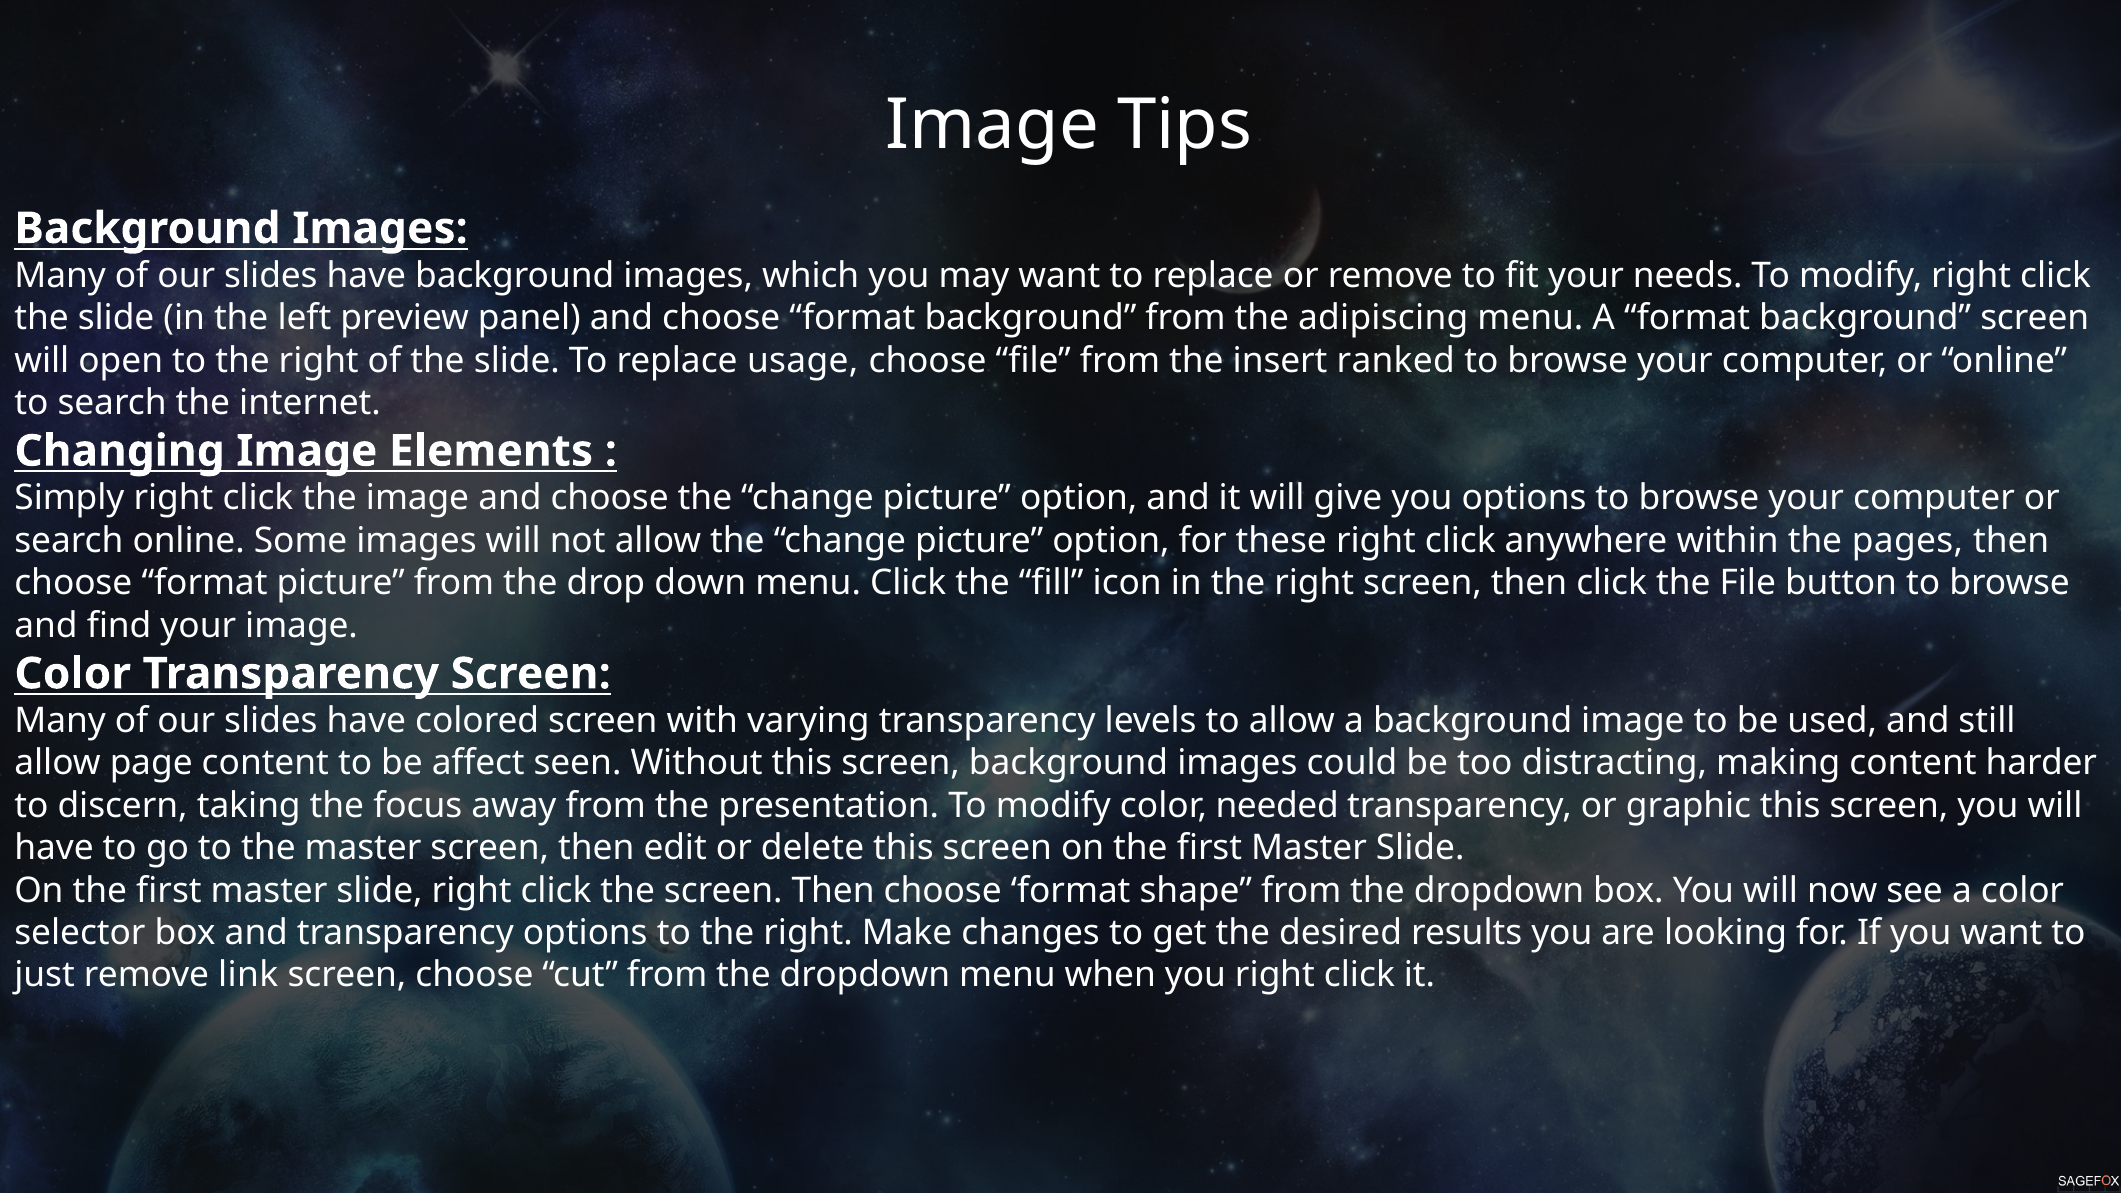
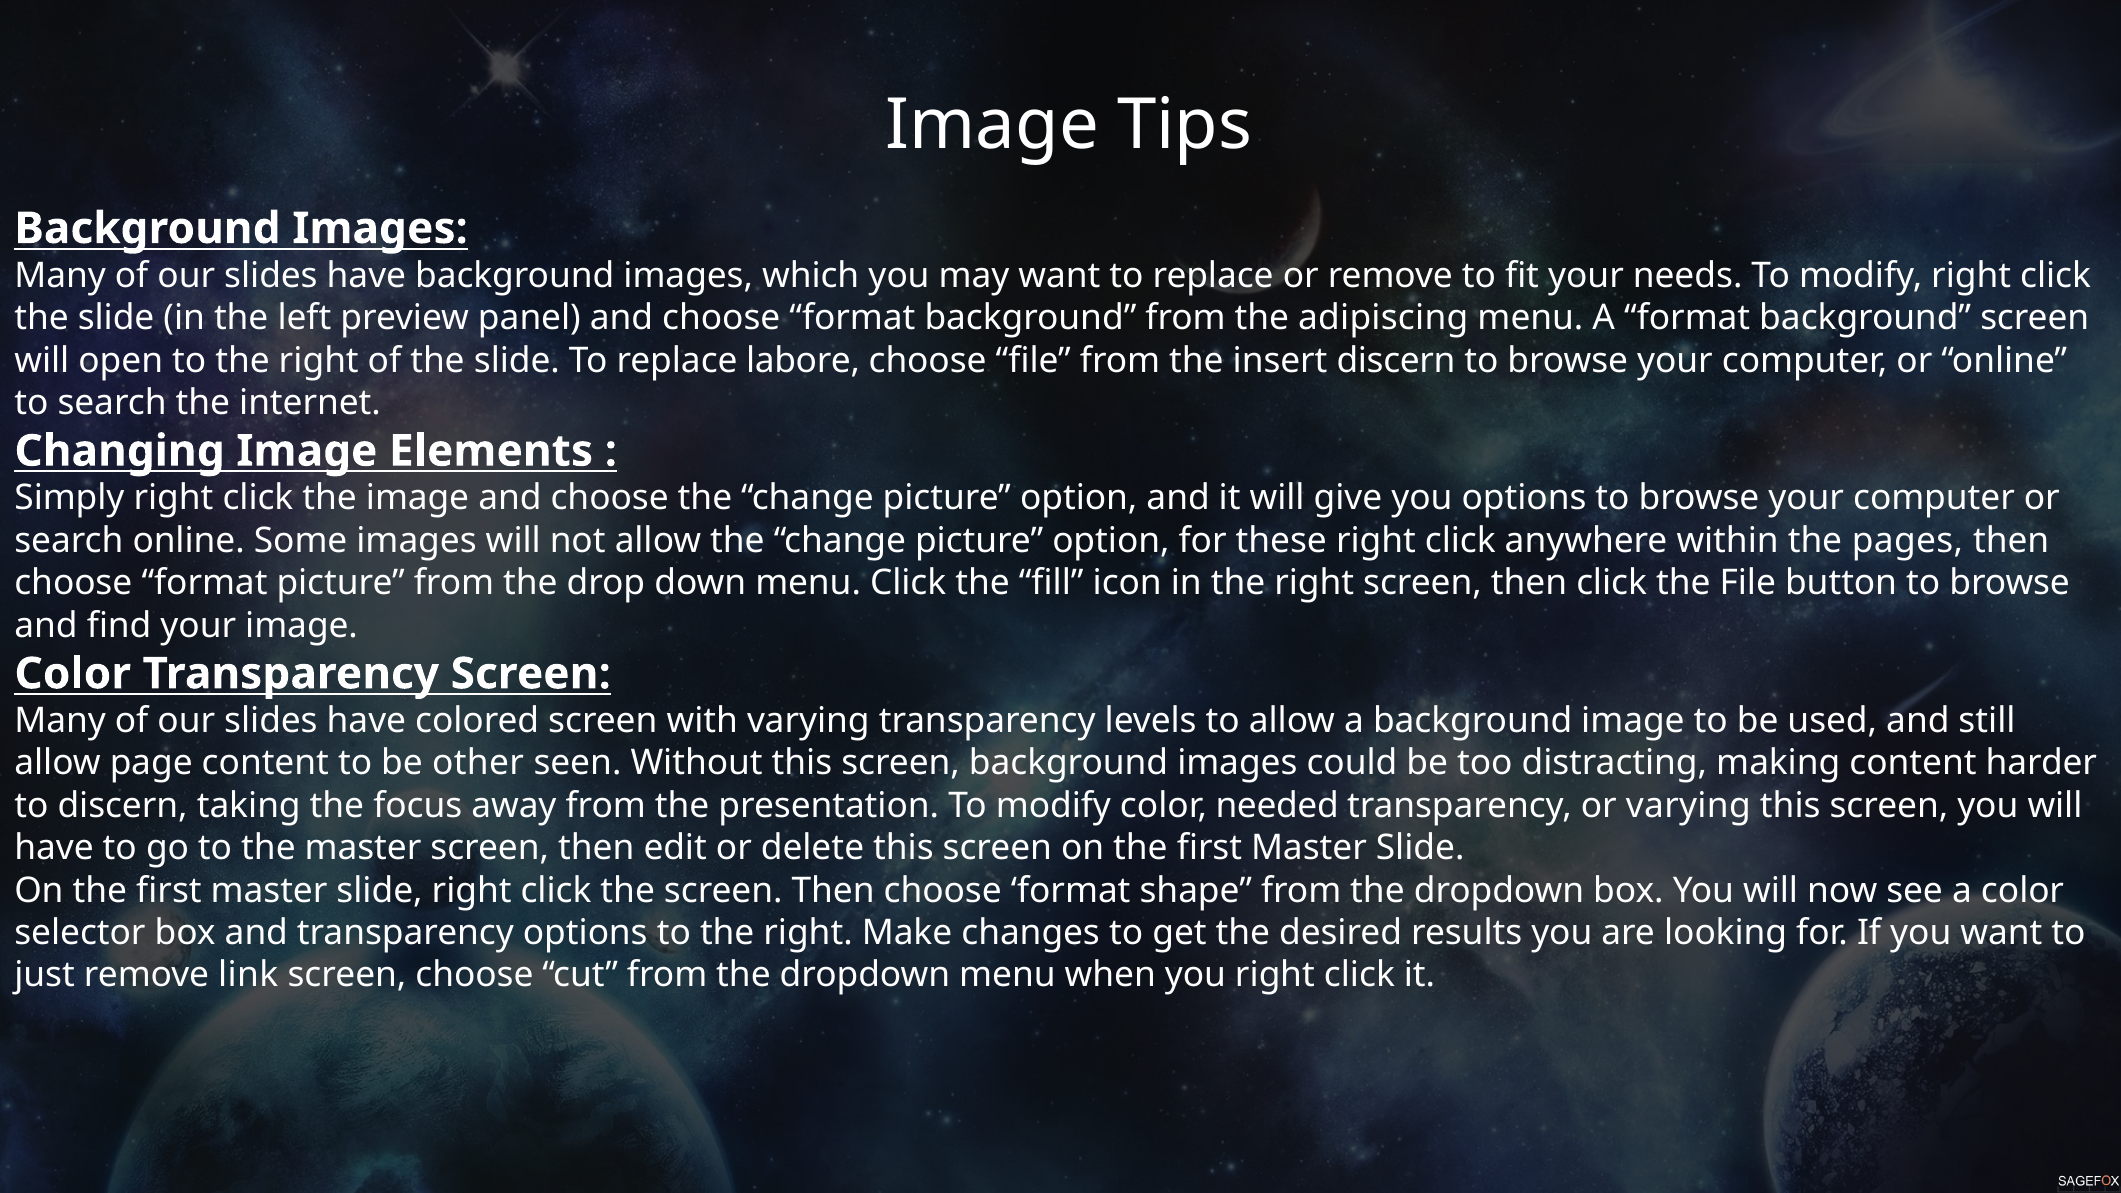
usage: usage -> labore
insert ranked: ranked -> discern
affect: affect -> other
or graphic: graphic -> varying
